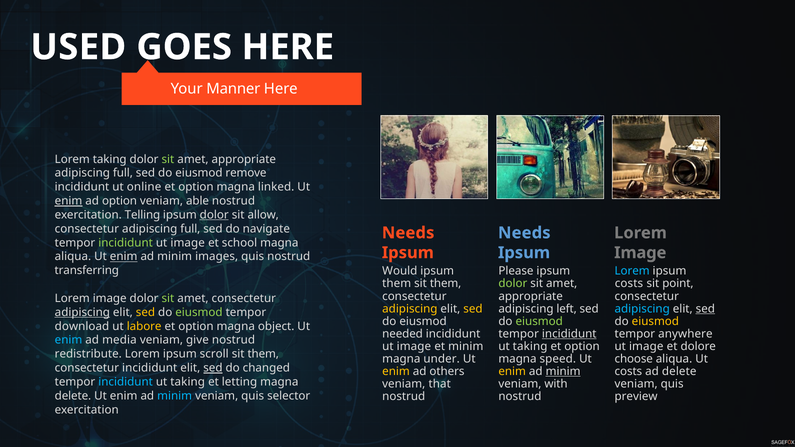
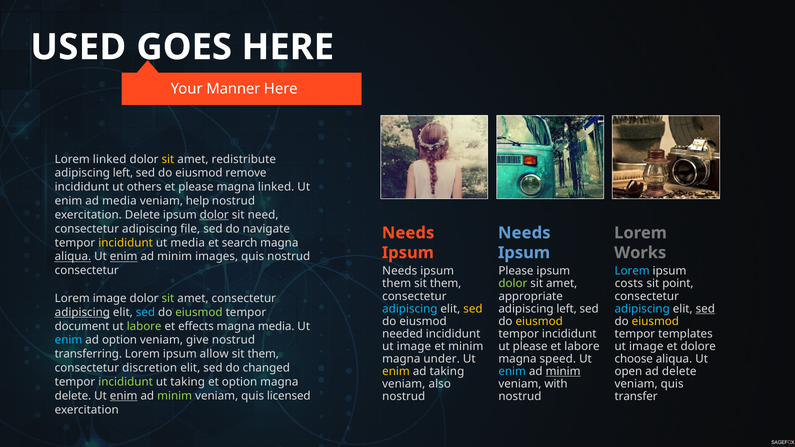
Lorem taking: taking -> linked
sit at (168, 159) colour: light green -> yellow
appropriate at (244, 159): appropriate -> redistribute
full at (123, 173): full -> left
online: online -> others
option at (196, 187): option -> please
enim at (69, 201) underline: present -> none
ad option: option -> media
able: able -> help
exercitation Telling: Telling -> Delete
allow: allow -> need
consectetur adipiscing full: full -> file
incididunt at (126, 243) colour: light green -> yellow
image at (188, 243): image -> media
school: school -> search
Image at (640, 253): Image -> Works
aliqua at (73, 257) underline: none -> present
transferring at (87, 271): transferring -> consectetur
Would at (400, 271): Would -> Needs
adipiscing at (410, 309) colour: yellow -> light blue
sed at (145, 312) colour: yellow -> light blue
eiusmod at (539, 321) colour: light green -> yellow
download: download -> document
labore at (144, 326) colour: yellow -> light green
option at (196, 326): option -> effects
magna object: object -> media
incididunt at (569, 334) underline: present -> none
anywhere: anywhere -> templates
ad media: media -> option
taking at (530, 346): taking -> please
option at (582, 346): option -> labore
redistribute: redistribute -> transferring
scroll: scroll -> allow
consectetur incididunt: incididunt -> discretion
sed at (213, 368) underline: present -> none
ad others: others -> taking
enim at (512, 372) colour: yellow -> light blue
costs at (628, 372): costs -> open
incididunt at (126, 382) colour: light blue -> light green
et letting: letting -> option
that: that -> also
enim at (124, 396) underline: none -> present
minim at (175, 396) colour: light blue -> light green
selector: selector -> licensed
preview: preview -> transfer
